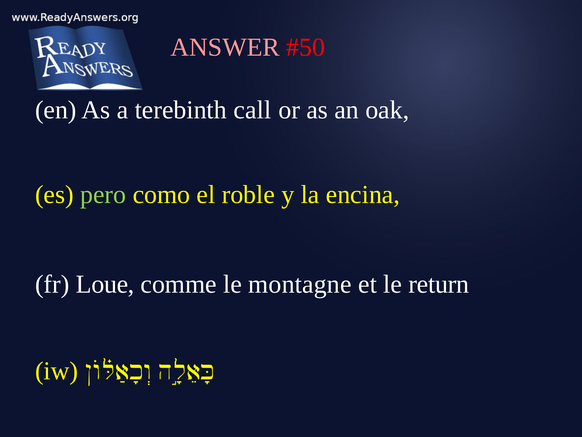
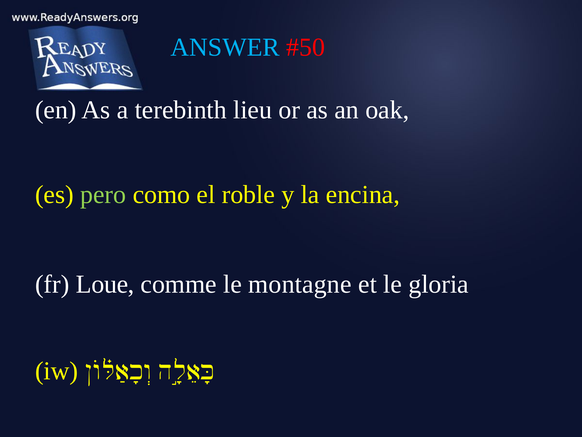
ANSWER colour: pink -> light blue
call: call -> lieu
return: return -> gloria
